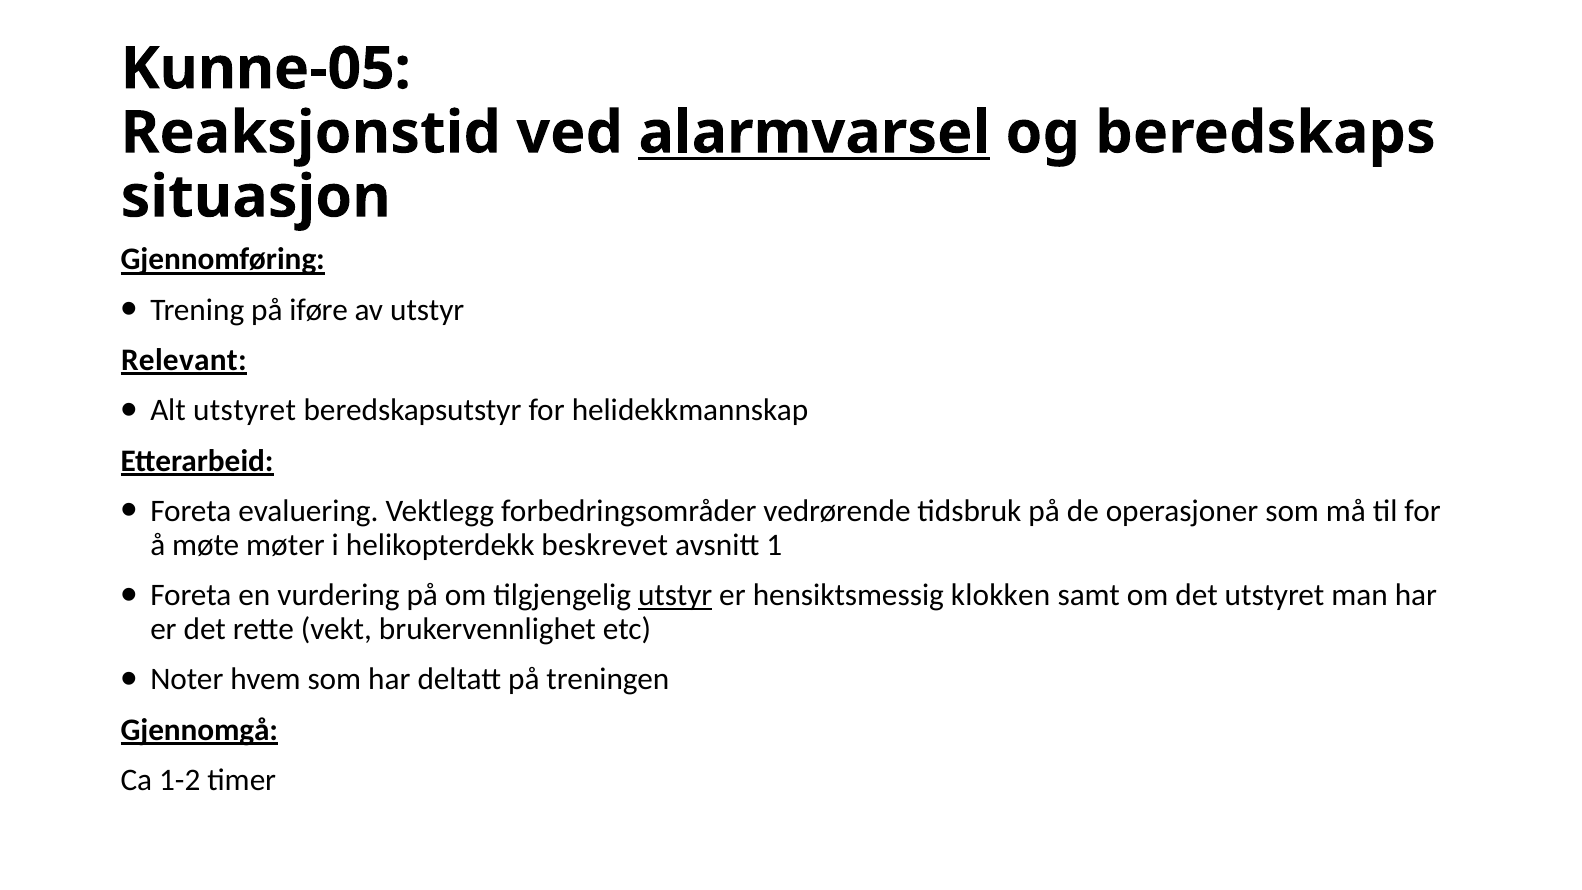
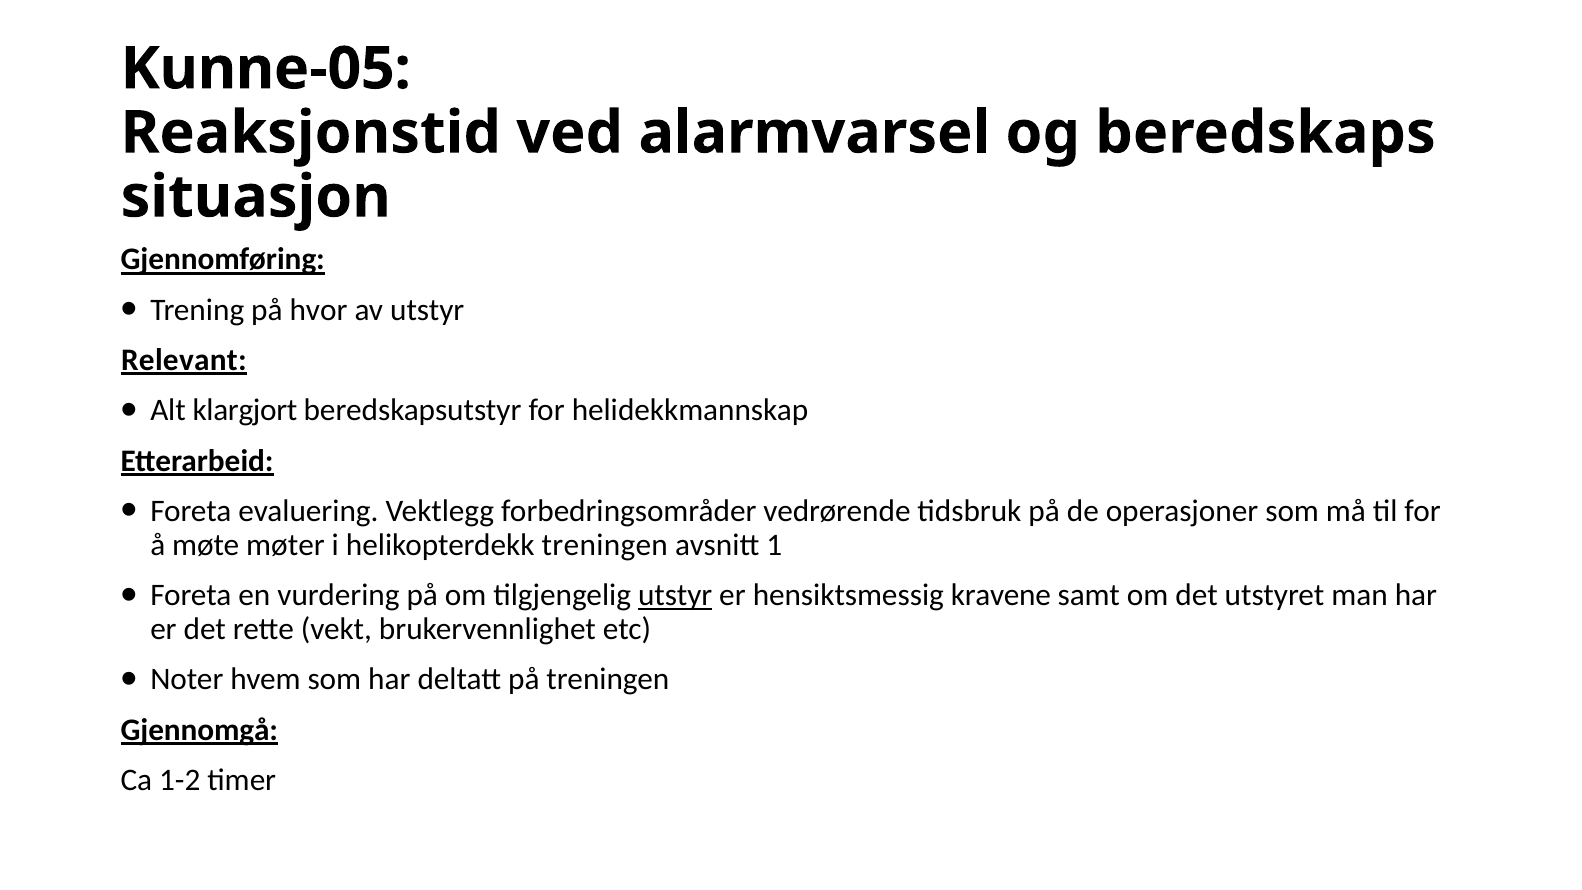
alarmvarsel underline: present -> none
iføre: iføre -> hvor
Alt utstyret: utstyret -> klargjort
helikopterdekk beskrevet: beskrevet -> treningen
klokken: klokken -> kravene
